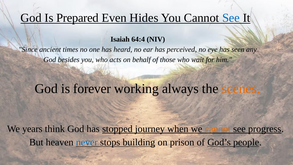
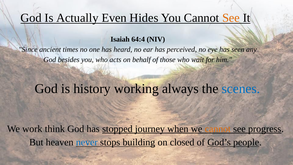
Prepared: Prepared -> Actually
See at (231, 18) colour: blue -> orange
forever: forever -> history
scenes colour: orange -> blue
years: years -> work
prison: prison -> closed
